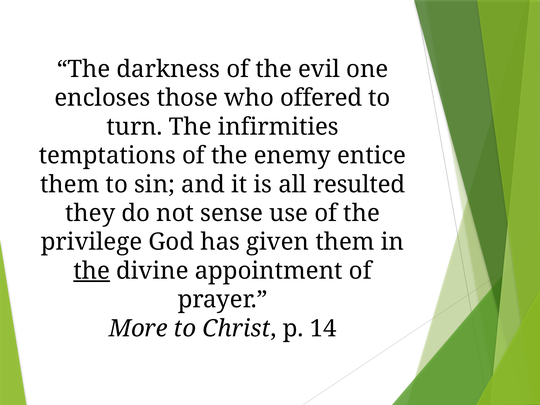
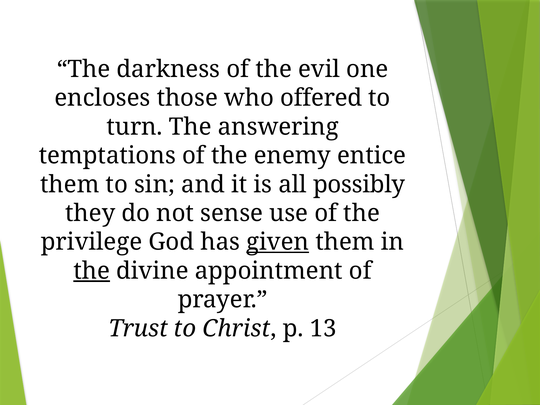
infirmities: infirmities -> answering
resulted: resulted -> possibly
given underline: none -> present
More: More -> Trust
14: 14 -> 13
